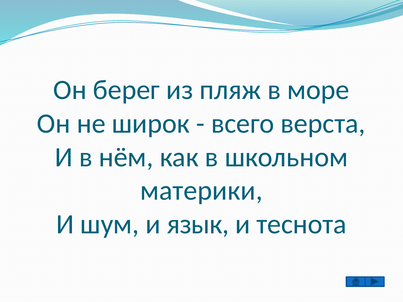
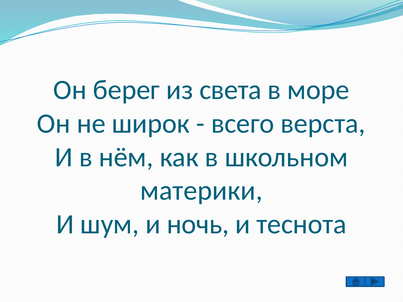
пляж: пляж -> света
язык: язык -> ночь
